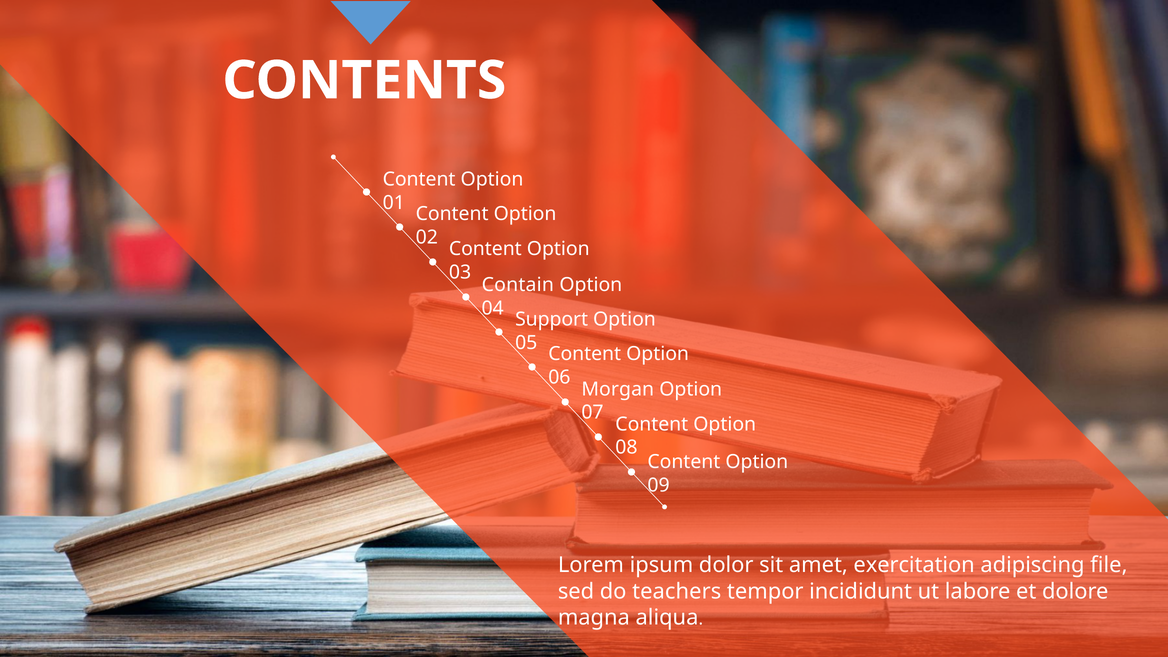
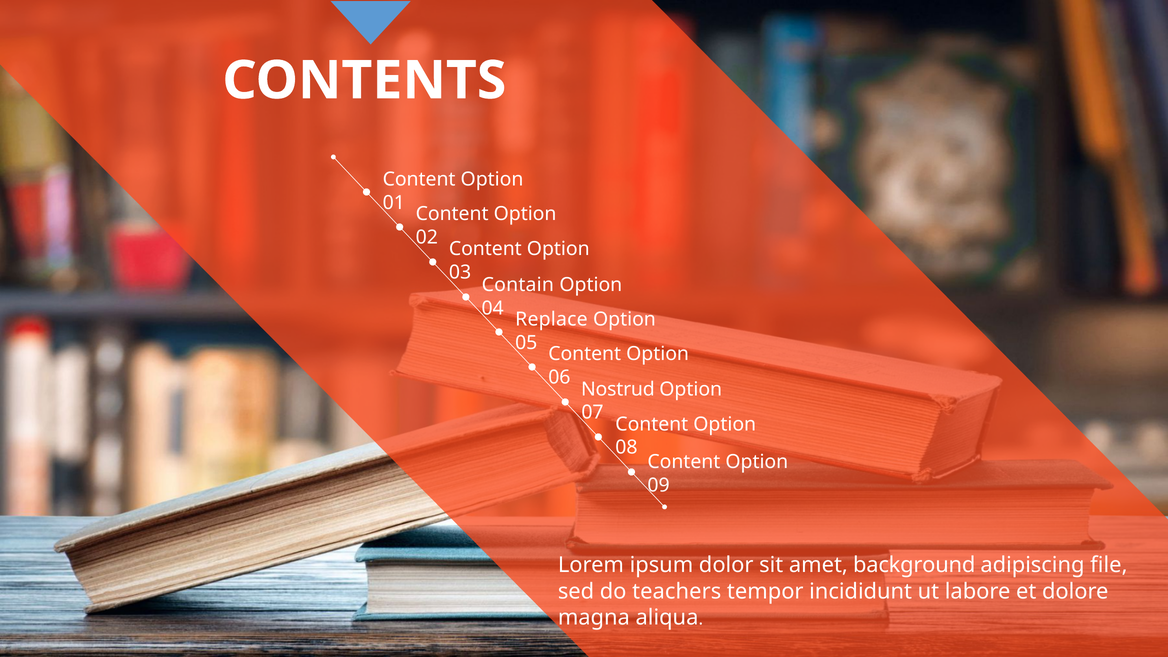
Support: Support -> Replace
Morgan: Morgan -> Nostrud
exercitation: exercitation -> background
